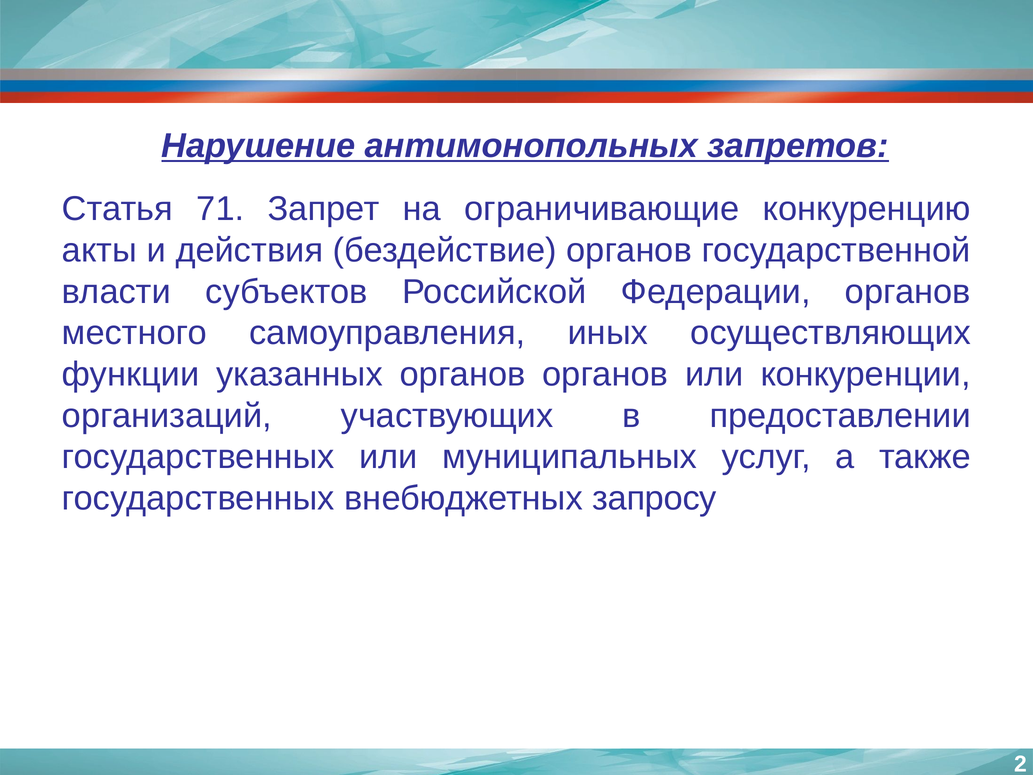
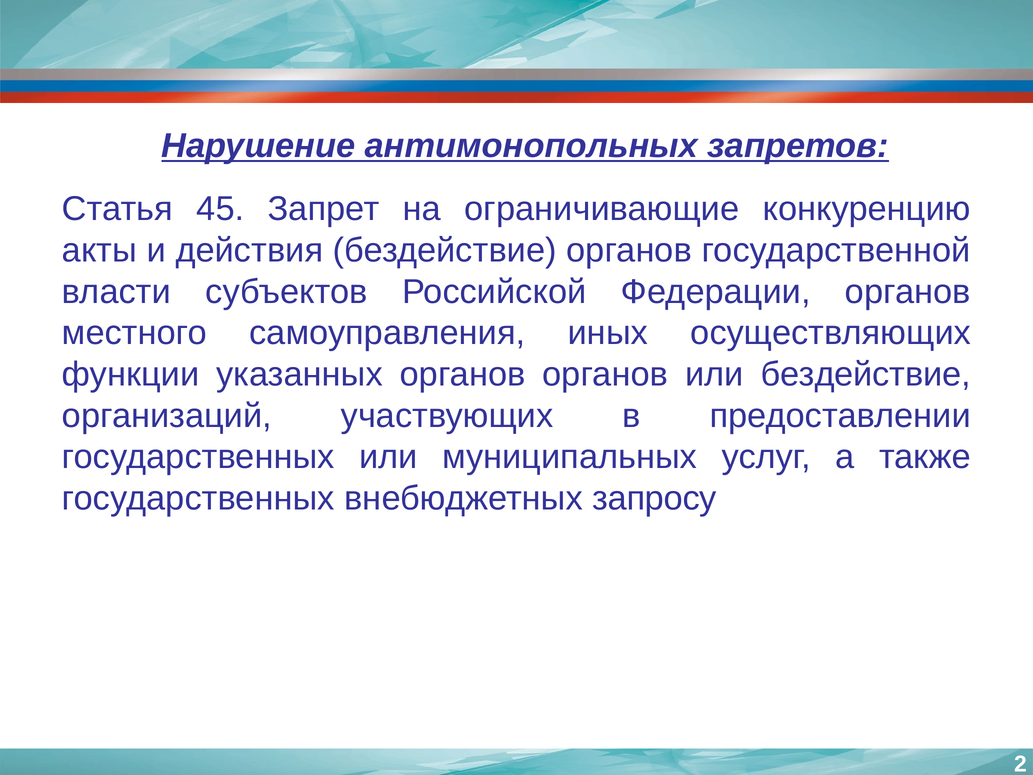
71: 71 -> 45
или конкуренции: конкуренции -> бездействие
